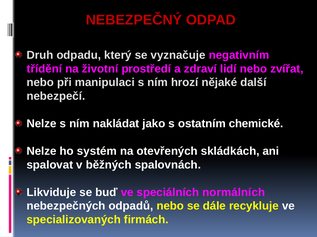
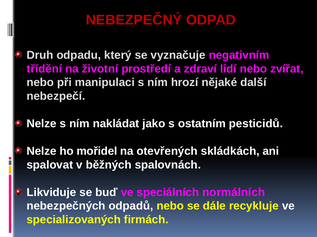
chemické: chemické -> pesticidů
systém: systém -> mořidel
